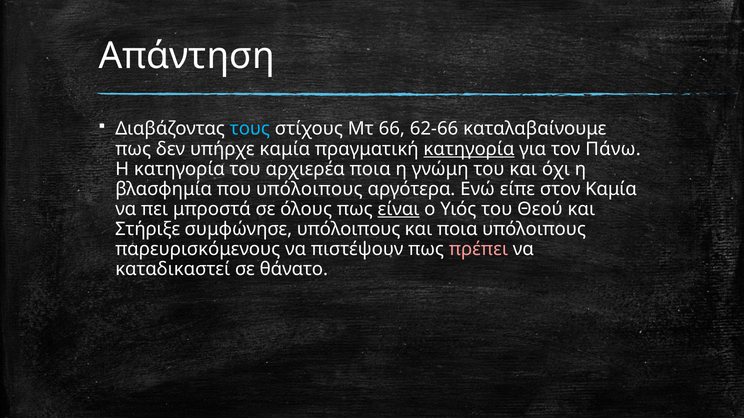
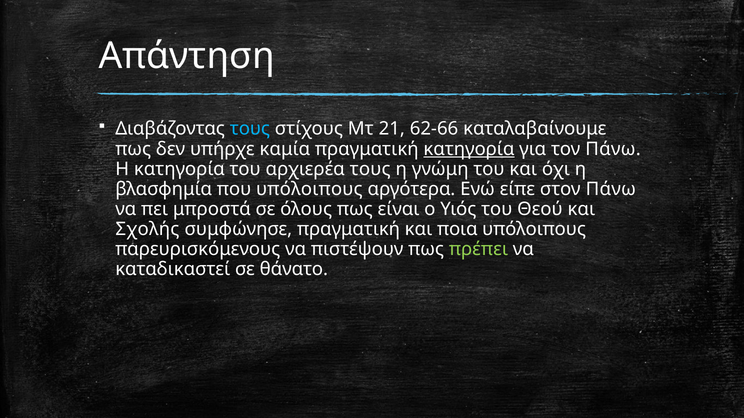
66: 66 -> 21
αρχιερέα ποια: ποια -> τους
στον Καμία: Καμία -> Πάνω
είναι underline: present -> none
Στήριξε: Στήριξε -> Σχολής
συμφώνησε υπόλοιπους: υπόλοιπους -> πραγματική
πρέπει colour: pink -> light green
